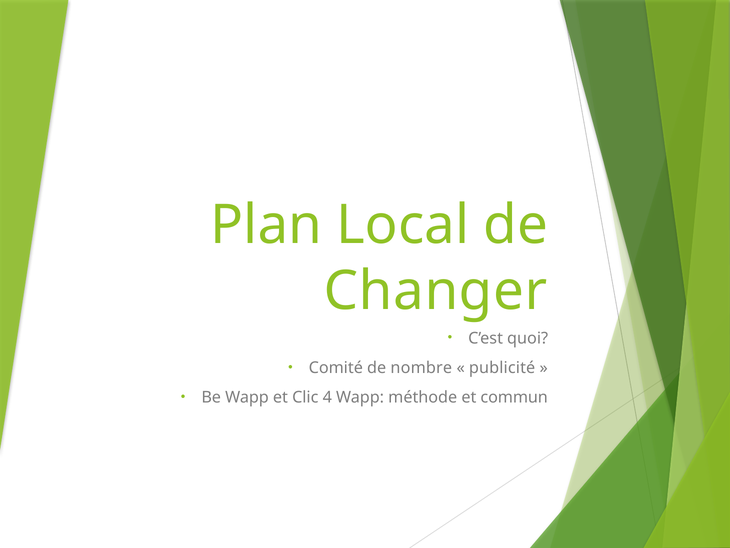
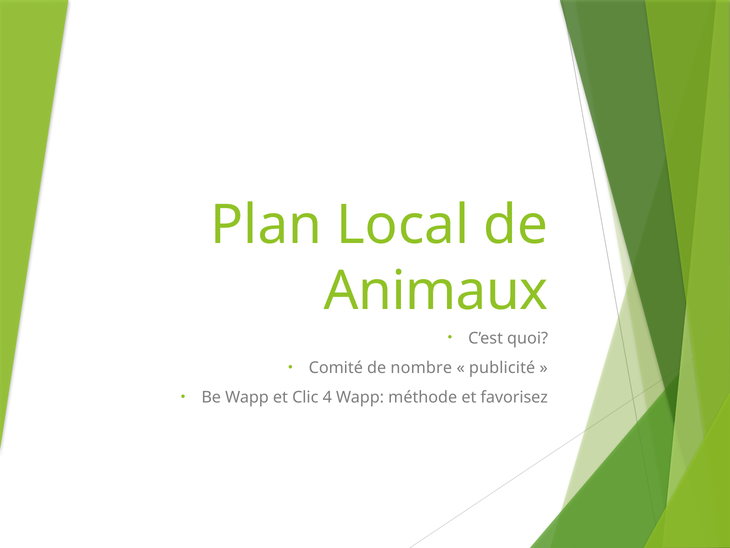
Changer: Changer -> Animaux
commun: commun -> favorisez
